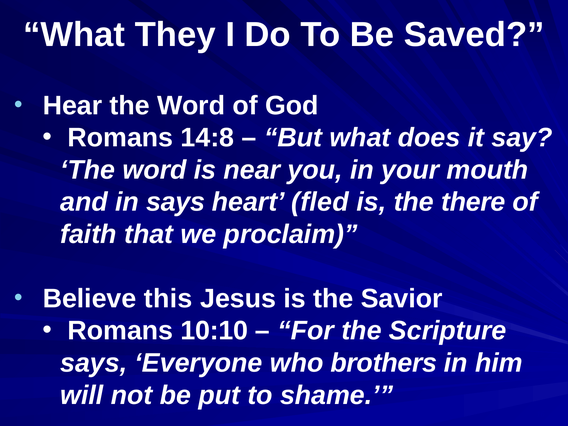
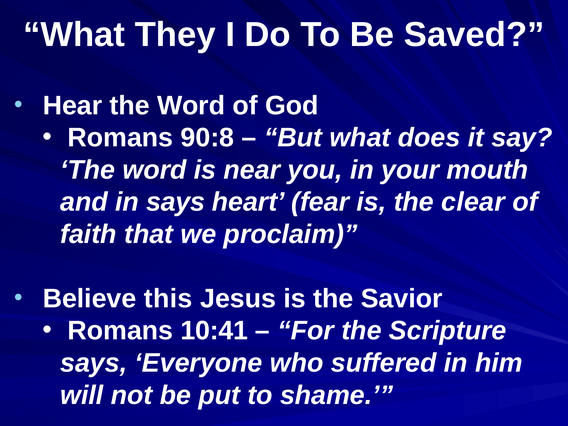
14:8: 14:8 -> 90:8
fled: fled -> fear
there: there -> clear
10:10: 10:10 -> 10:41
brothers: brothers -> suffered
